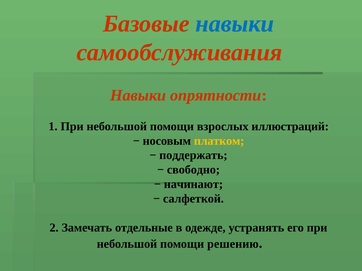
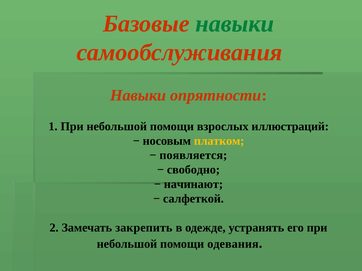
навыки at (235, 24) colour: blue -> green
поддержать: поддержать -> появляется
отдельные: отдельные -> закрепить
решению: решению -> одевания
